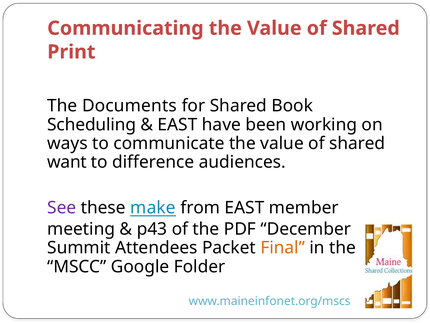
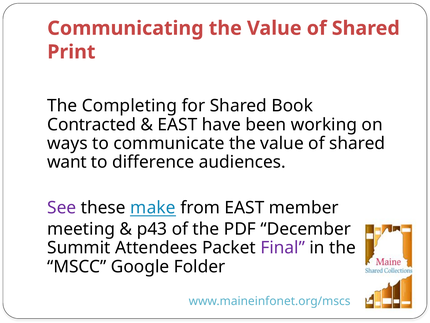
Documents: Documents -> Completing
Scheduling: Scheduling -> Contracted
Final colour: orange -> purple
